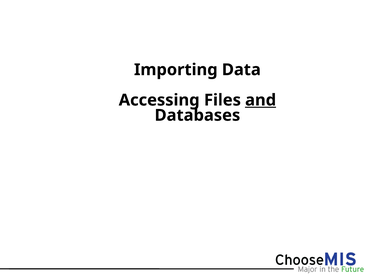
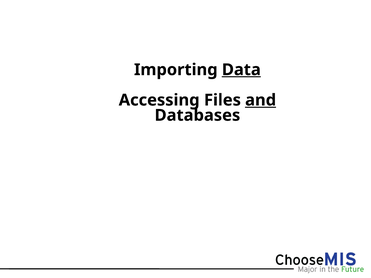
Data underline: none -> present
